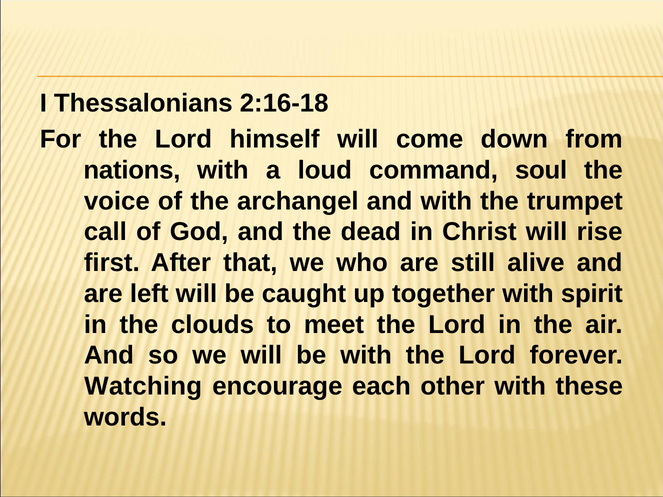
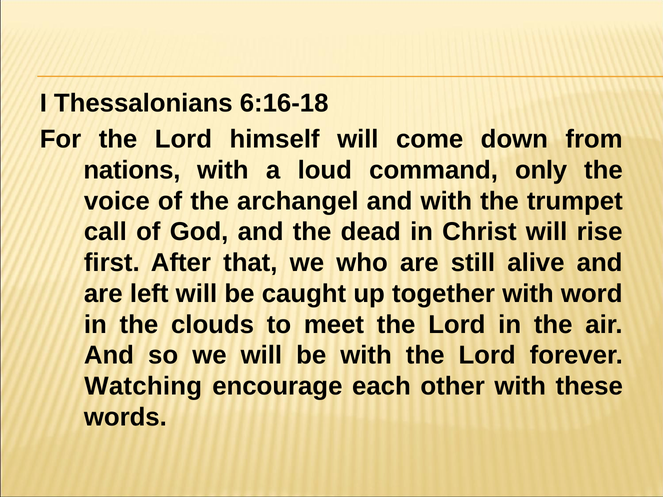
2:16-18: 2:16-18 -> 6:16-18
soul: soul -> only
spirit: spirit -> word
